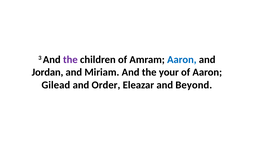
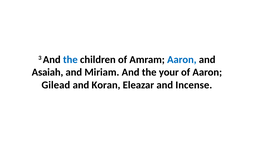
the at (70, 59) colour: purple -> blue
Jordan: Jordan -> Asaiah
Order: Order -> Koran
Beyond: Beyond -> Incense
